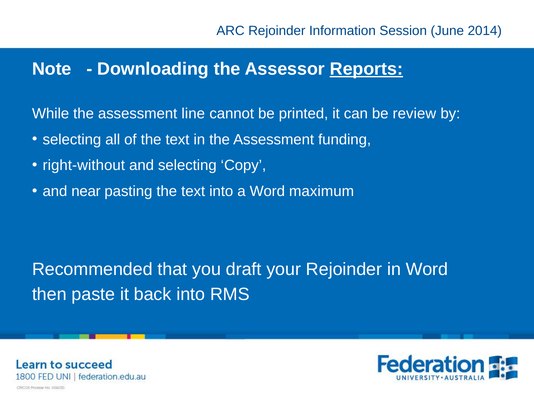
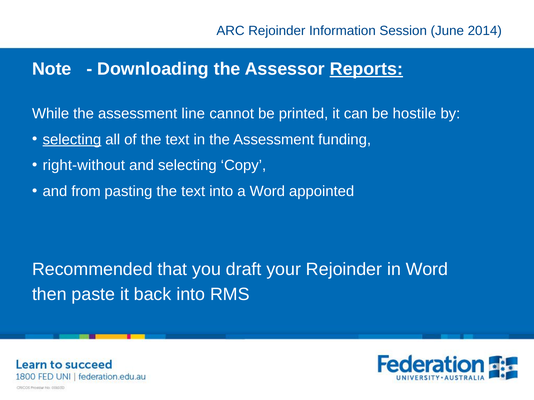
review: review -> hostile
selecting at (72, 140) underline: none -> present
near: near -> from
maximum: maximum -> appointed
